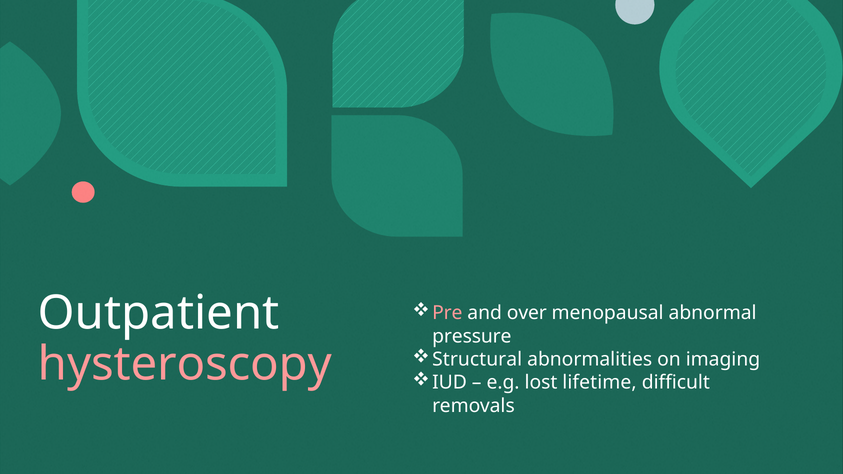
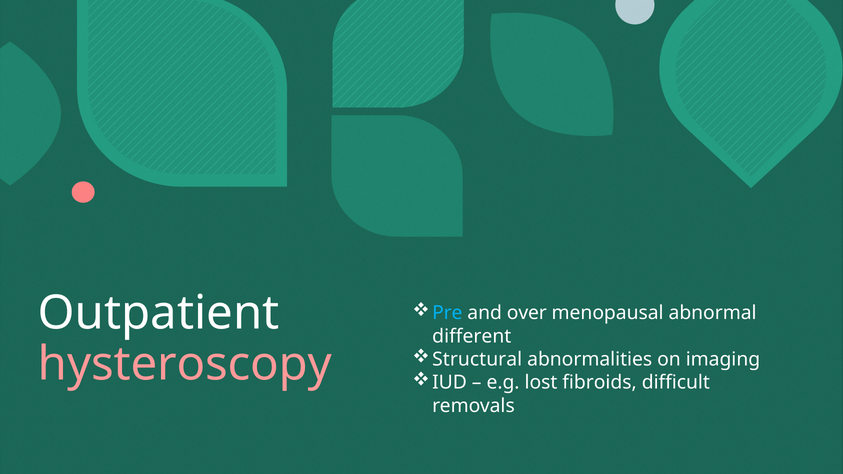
Pre colour: pink -> light blue
pressure: pressure -> different
lifetime: lifetime -> fibroids
